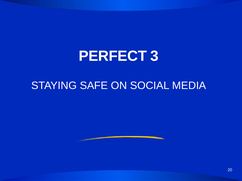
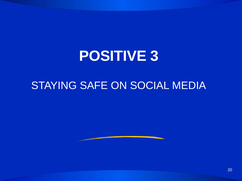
PERFECT: PERFECT -> POSITIVE
